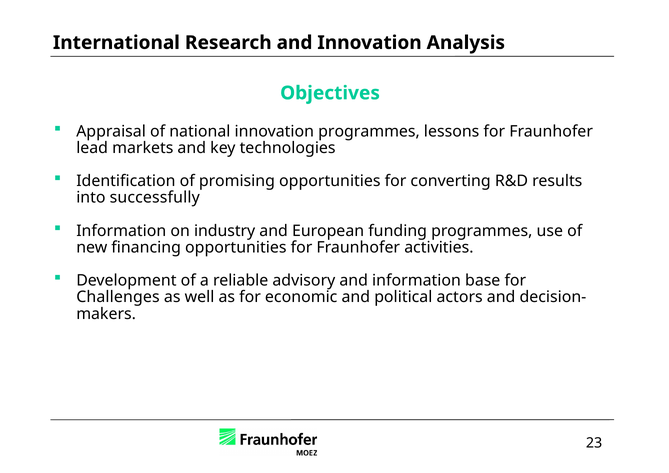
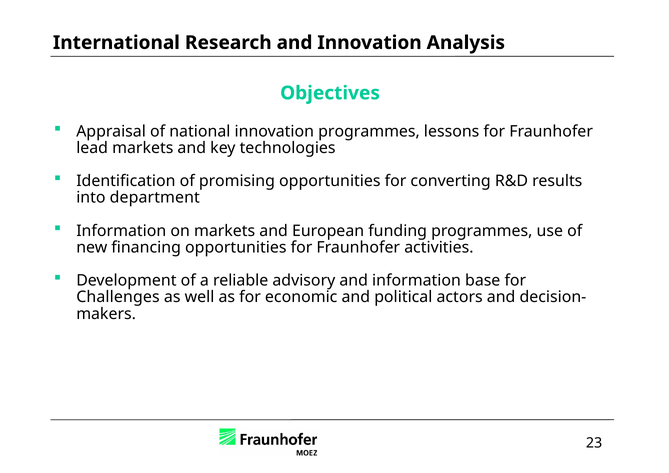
successfully: successfully -> department
on industry: industry -> markets
